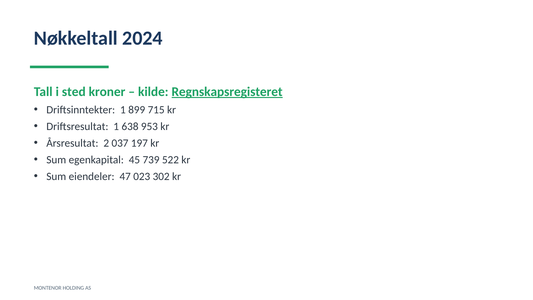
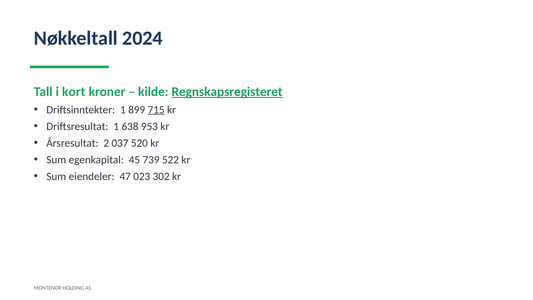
sted: sted -> kort
715 underline: none -> present
197: 197 -> 520
